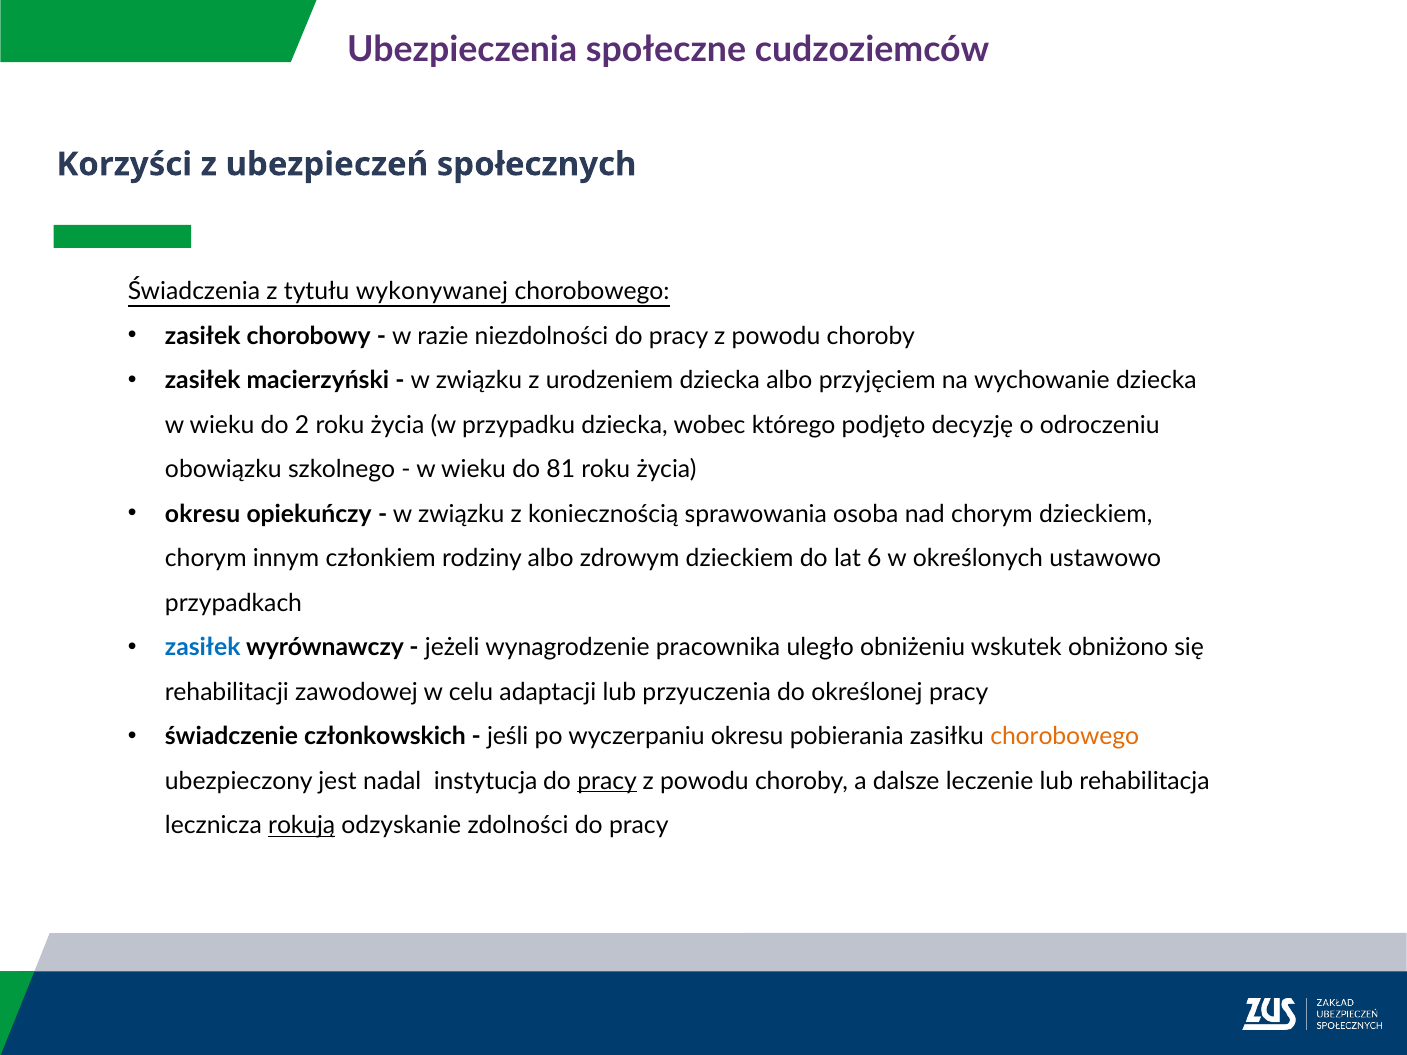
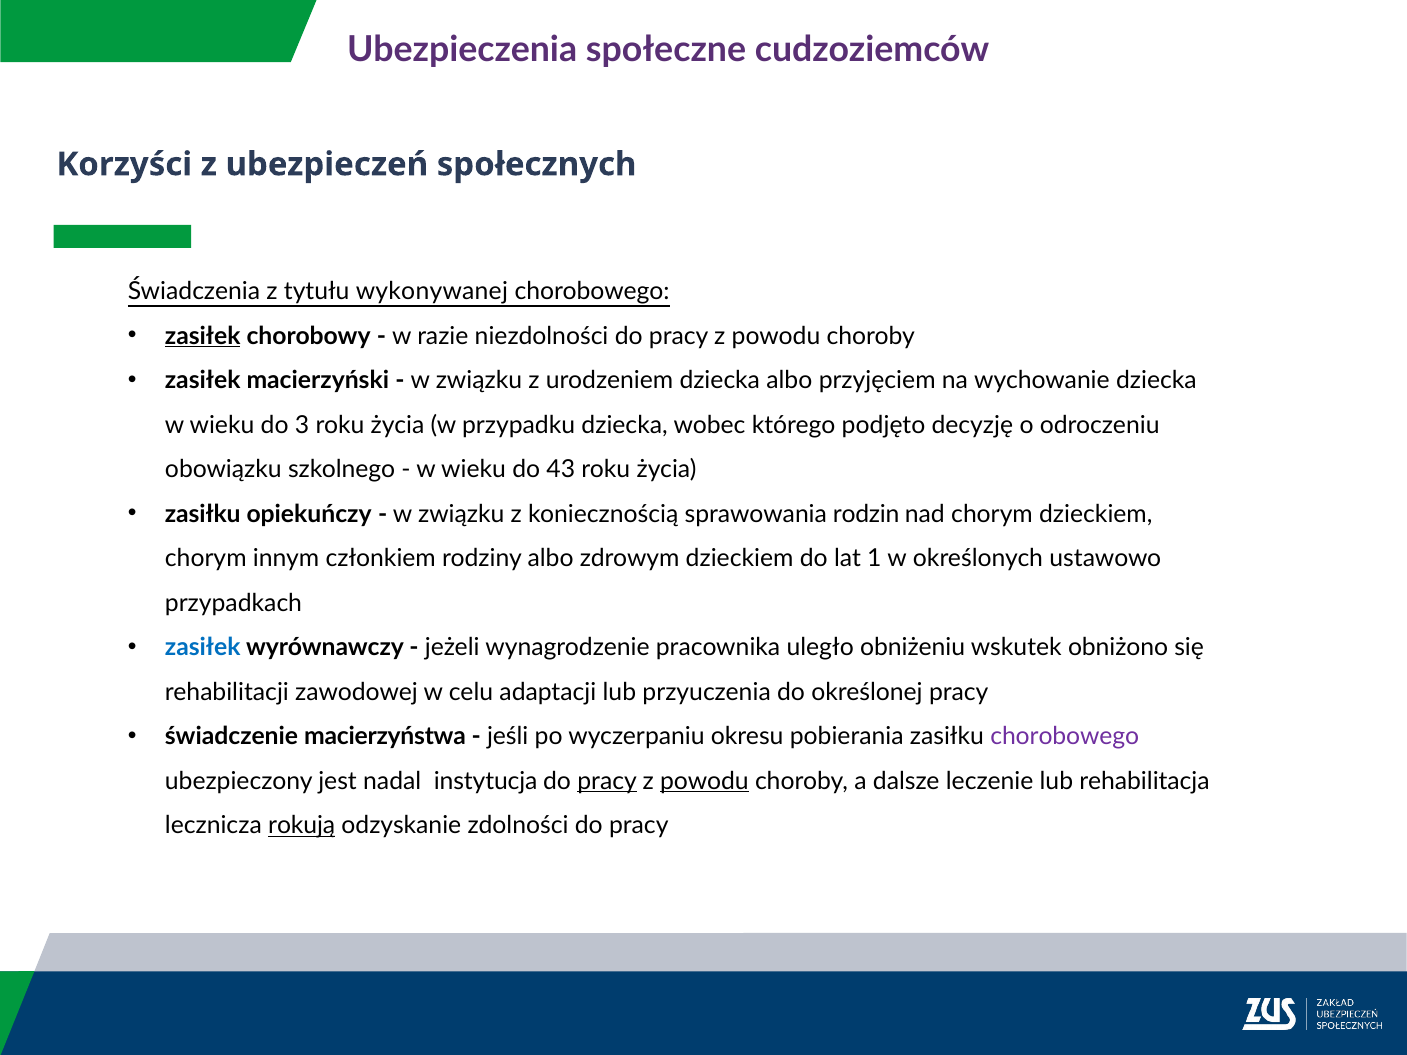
zasiłek at (203, 336) underline: none -> present
2: 2 -> 3
81: 81 -> 43
okresu at (203, 514): okresu -> zasiłku
osoba: osoba -> rodzin
6: 6 -> 1
członkowskich: członkowskich -> macierzyństwa
chorobowego at (1065, 737) colour: orange -> purple
powodu at (704, 781) underline: none -> present
